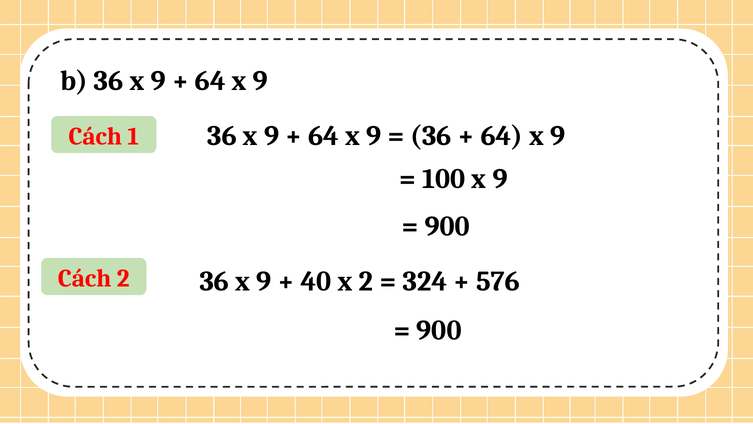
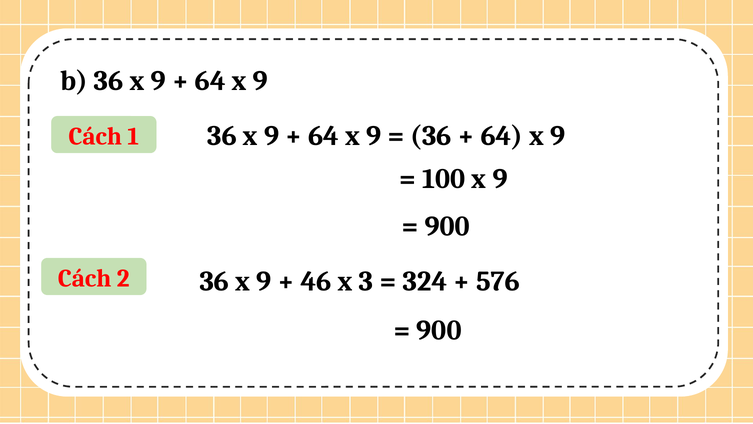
40: 40 -> 46
x 2: 2 -> 3
